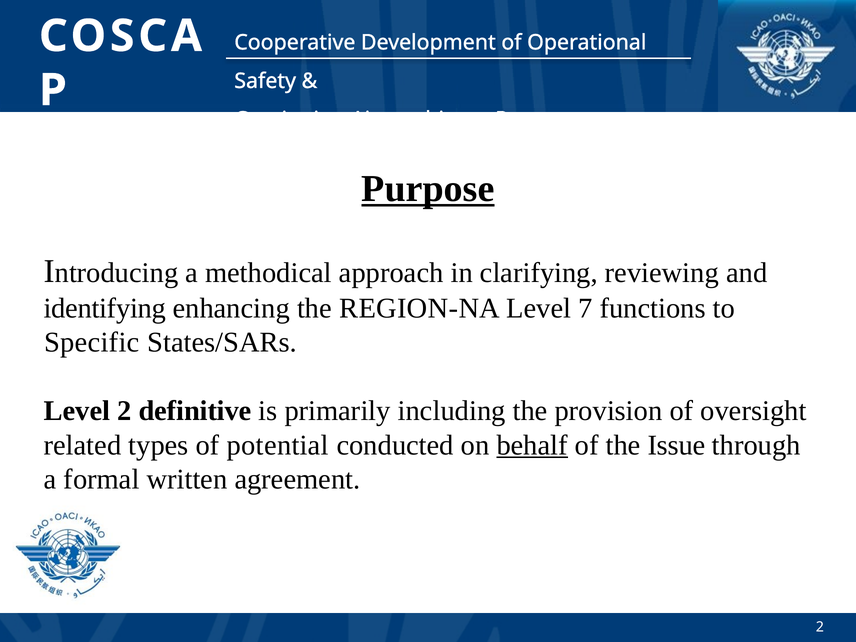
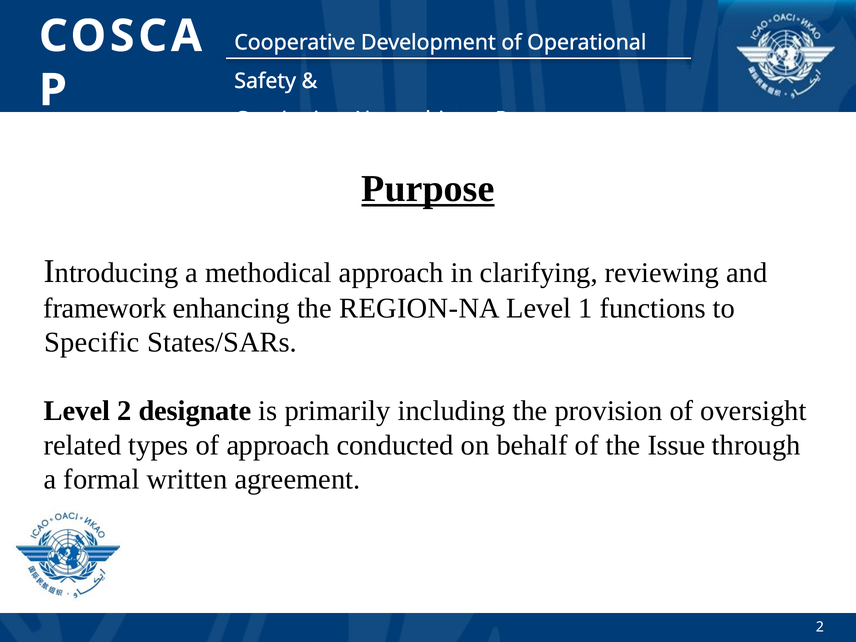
identifying: identifying -> framework
7: 7 -> 1
definitive: definitive -> designate
of potential: potential -> approach
behalf underline: present -> none
